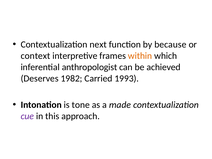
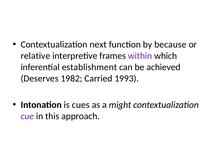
context: context -> relative
within colour: orange -> purple
anthropologist: anthropologist -> establishment
tone: tone -> cues
made: made -> might
